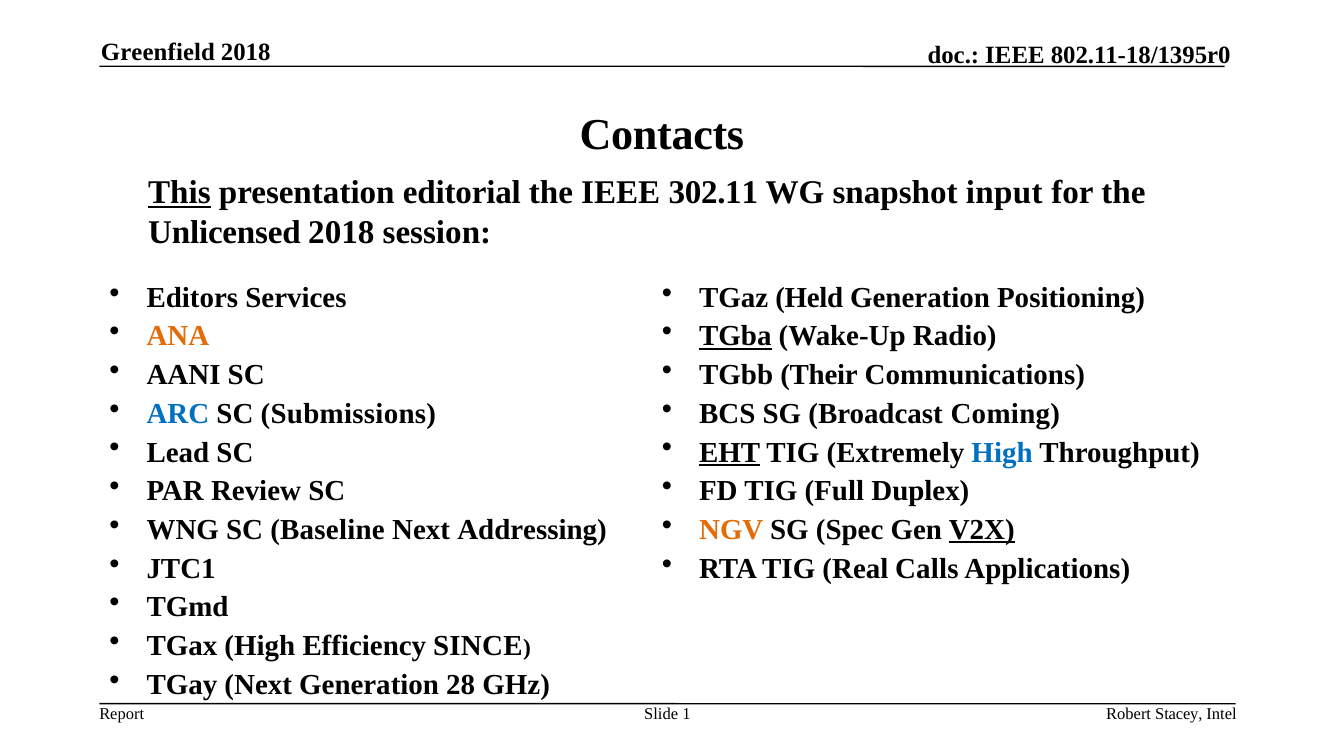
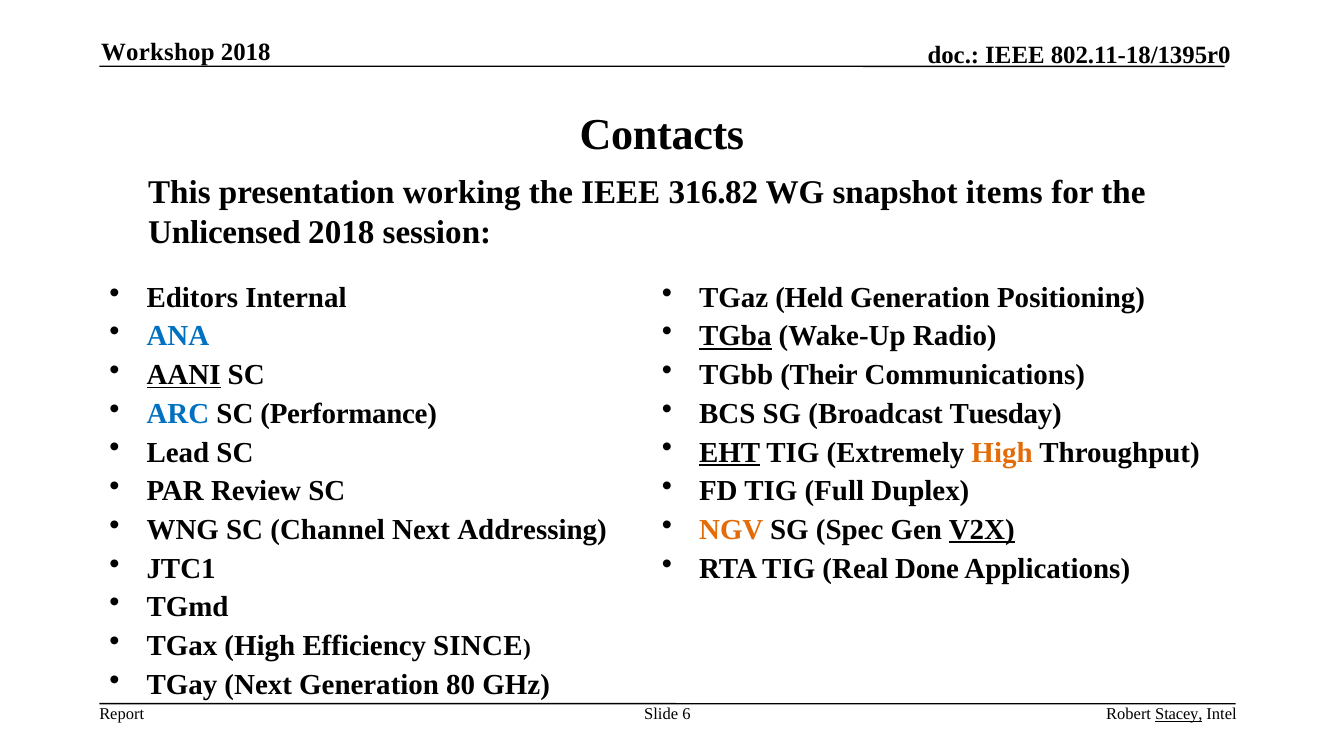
Greenfield: Greenfield -> Workshop
This underline: present -> none
editorial: editorial -> working
302.11: 302.11 -> 316.82
input: input -> items
Services: Services -> Internal
ANA colour: orange -> blue
AANI underline: none -> present
Submissions: Submissions -> Performance
Coming: Coming -> Tuesday
High at (1002, 452) colour: blue -> orange
Baseline: Baseline -> Channel
Calls: Calls -> Done
28: 28 -> 80
1: 1 -> 6
Stacey underline: none -> present
